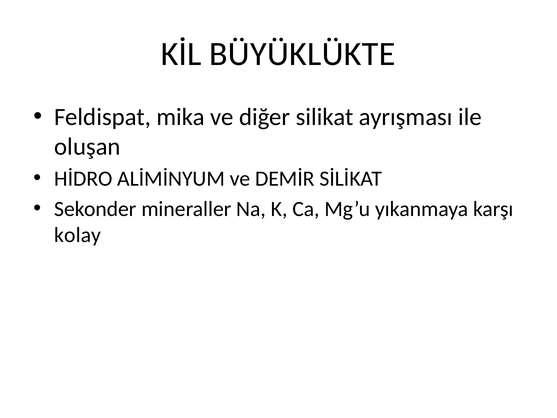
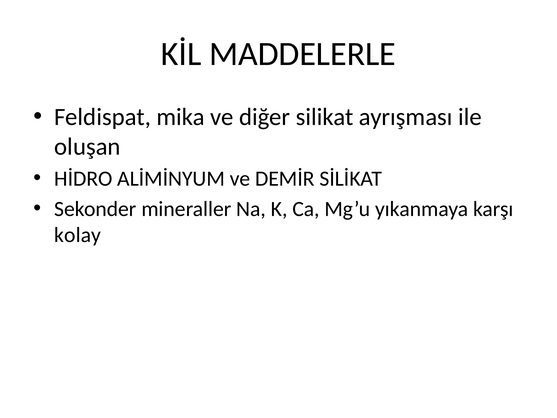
BÜYÜKLÜKTE: BÜYÜKLÜKTE -> MADDELERLE
